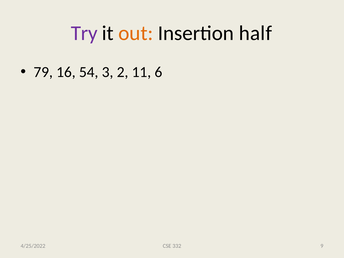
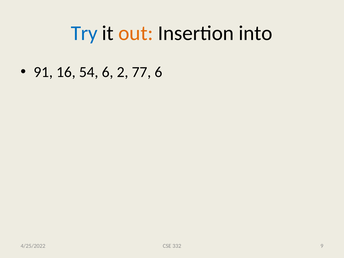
Try colour: purple -> blue
half: half -> into
79: 79 -> 91
54 3: 3 -> 6
11: 11 -> 77
